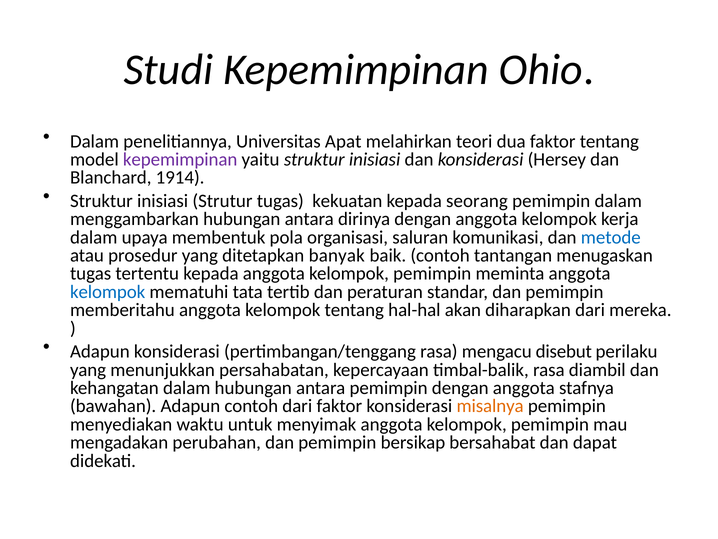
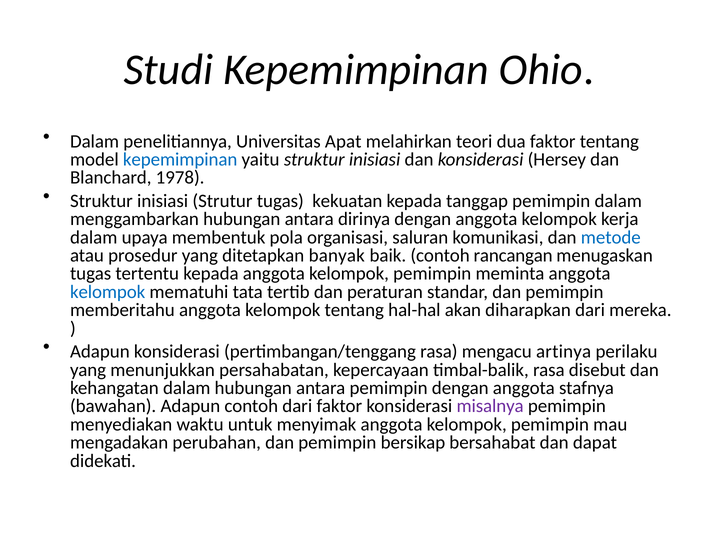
kepemimpinan at (180, 159) colour: purple -> blue
1914: 1914 -> 1978
seorang: seorang -> tanggap
tantangan: tantangan -> rancangan
disebut: disebut -> artinya
diambil: diambil -> disebut
misalnya colour: orange -> purple
